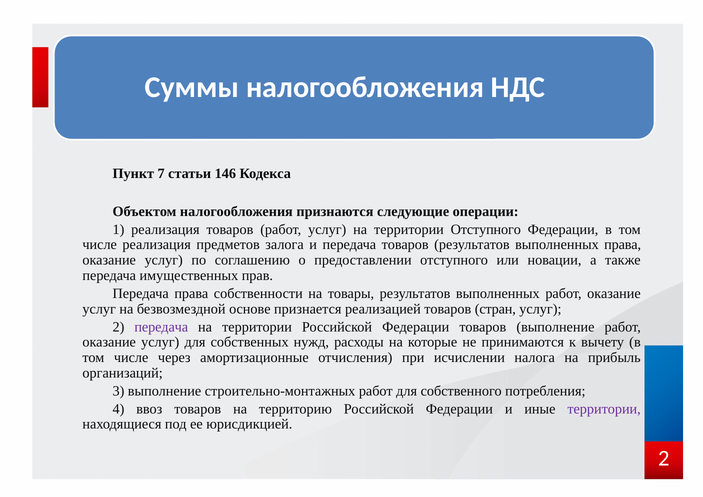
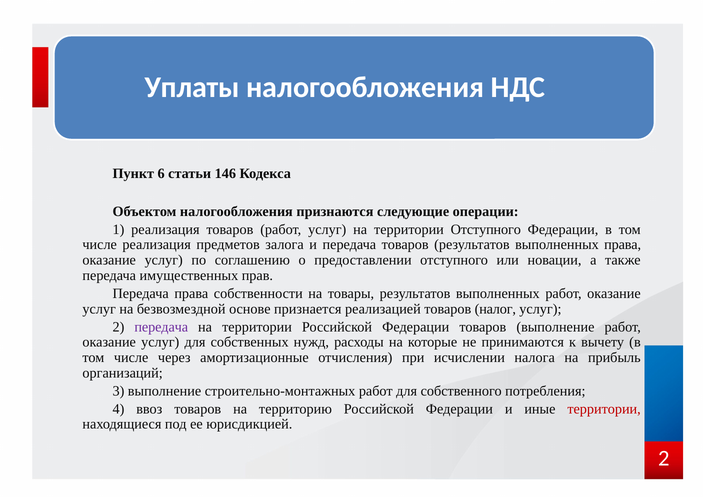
Суммы: Суммы -> Уплаты
7: 7 -> 6
стран: стран -> налог
территории at (604, 409) colour: purple -> red
